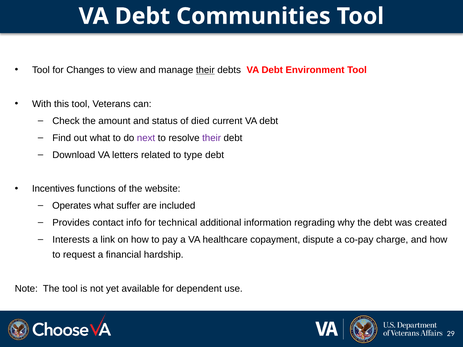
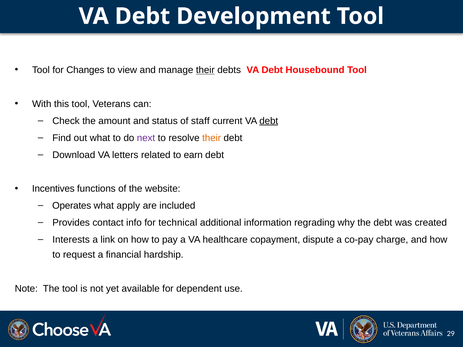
Communities: Communities -> Development
Environment: Environment -> Housebound
died: died -> staff
debt at (269, 121) underline: none -> present
their at (212, 138) colour: purple -> orange
type: type -> earn
suffer: suffer -> apply
